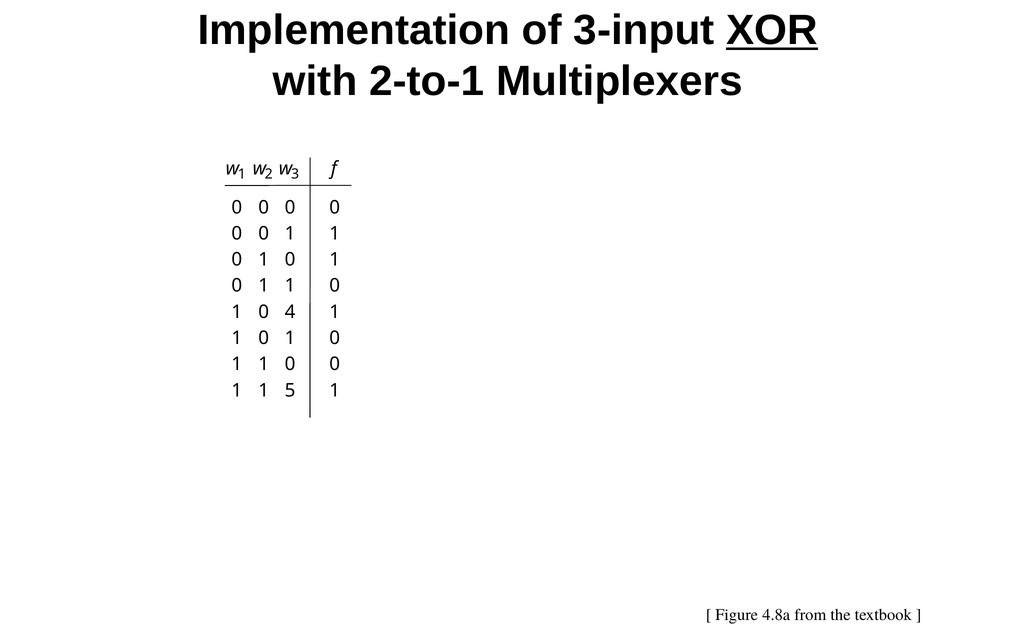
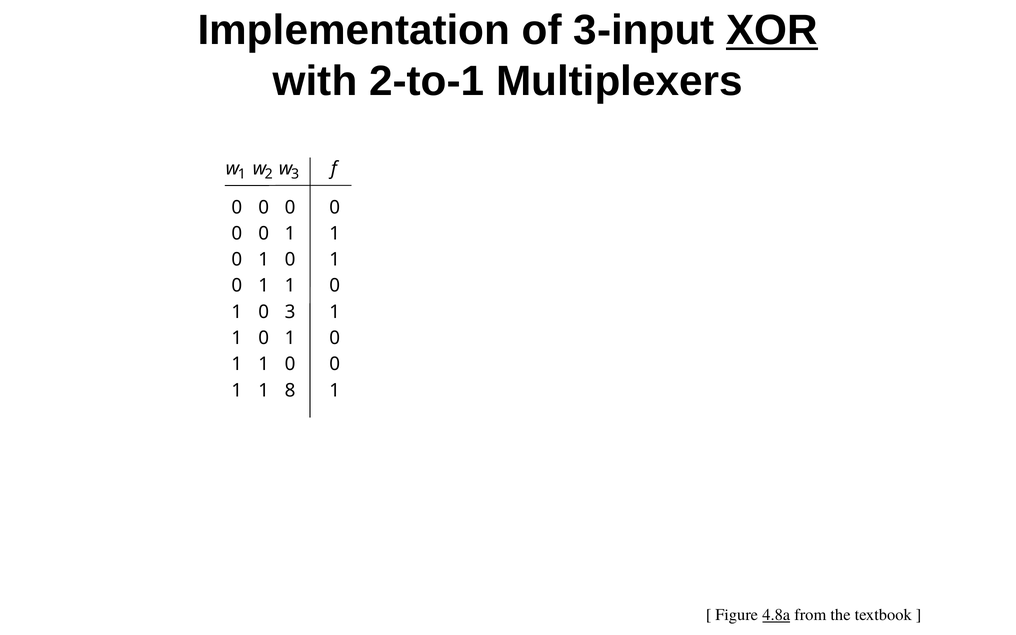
0 4: 4 -> 3
5: 5 -> 8
4.8a underline: none -> present
